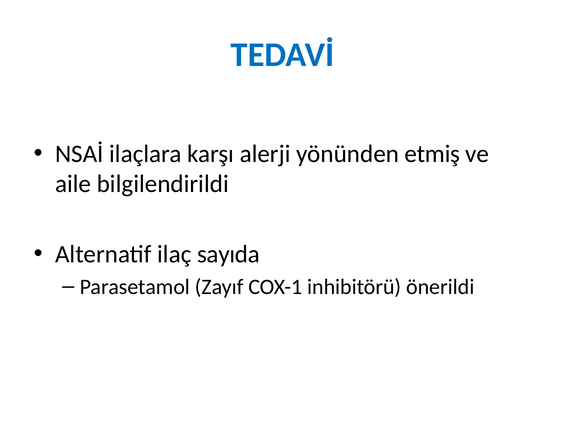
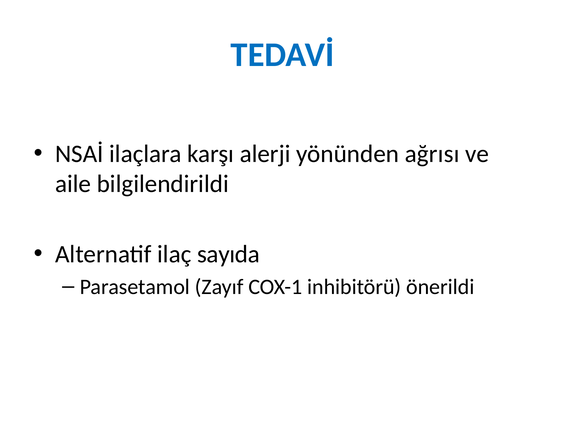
etmiş: etmiş -> ağrısı
